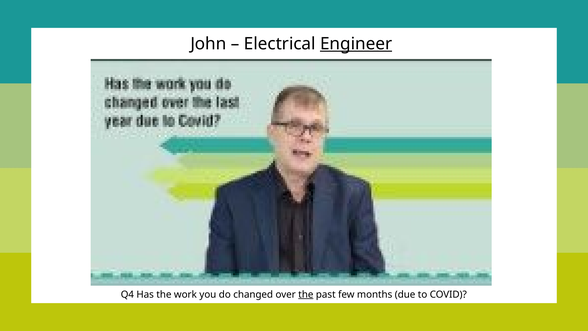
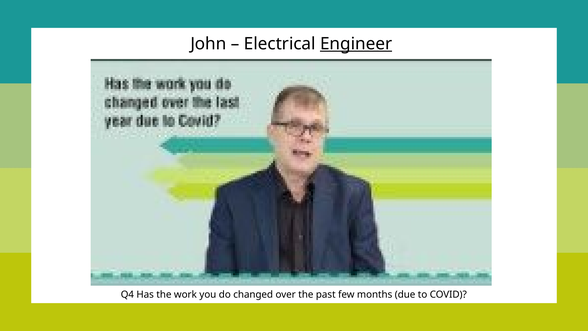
the at (306, 294) underline: present -> none
